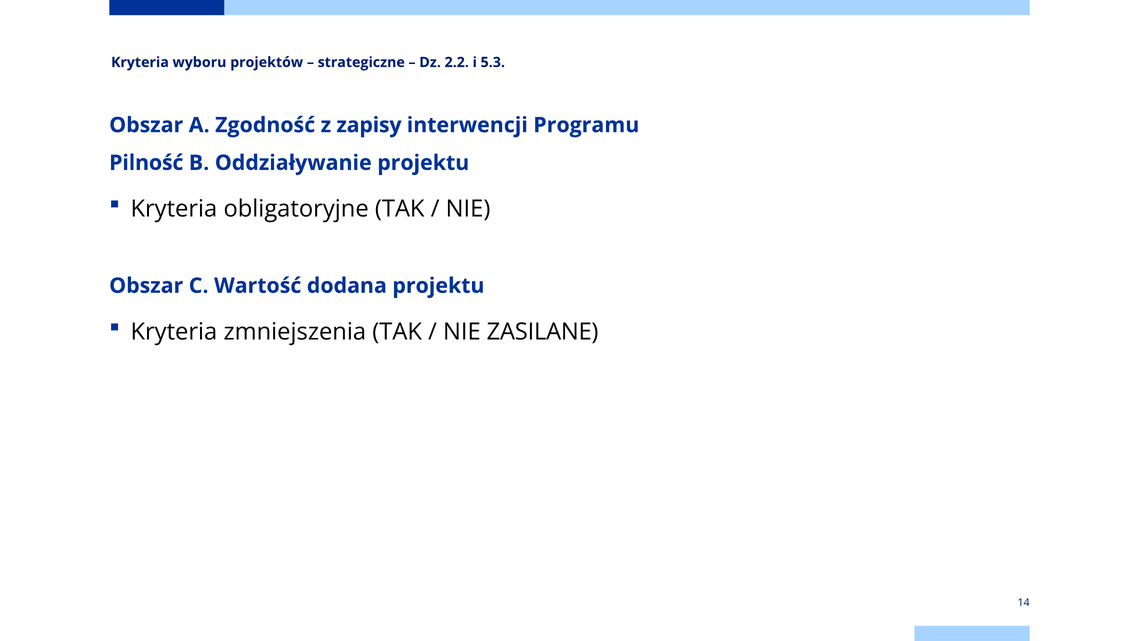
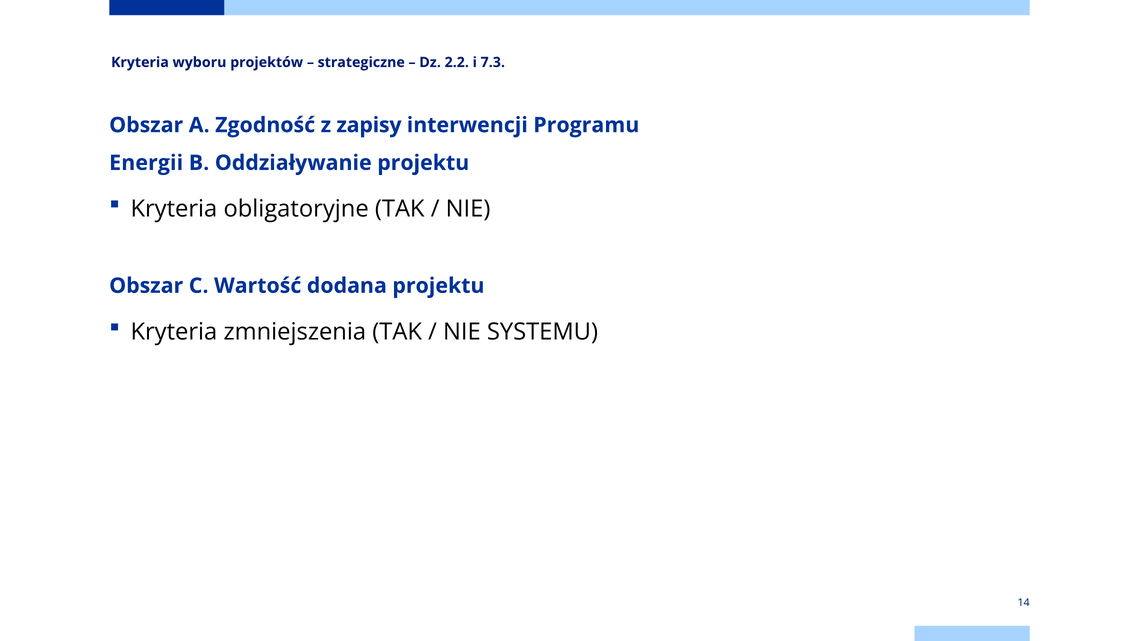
5.3: 5.3 -> 7.3
Pilność: Pilność -> Energii
ZASILANE: ZASILANE -> SYSTEMU
